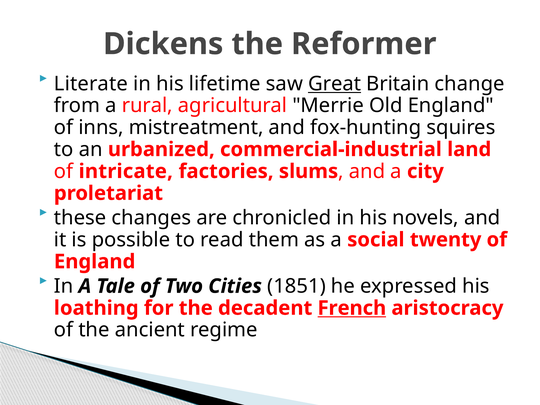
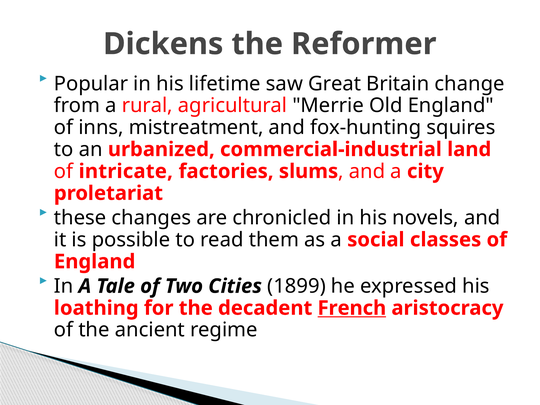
Literate: Literate -> Popular
Great underline: present -> none
twenty: twenty -> classes
1851: 1851 -> 1899
